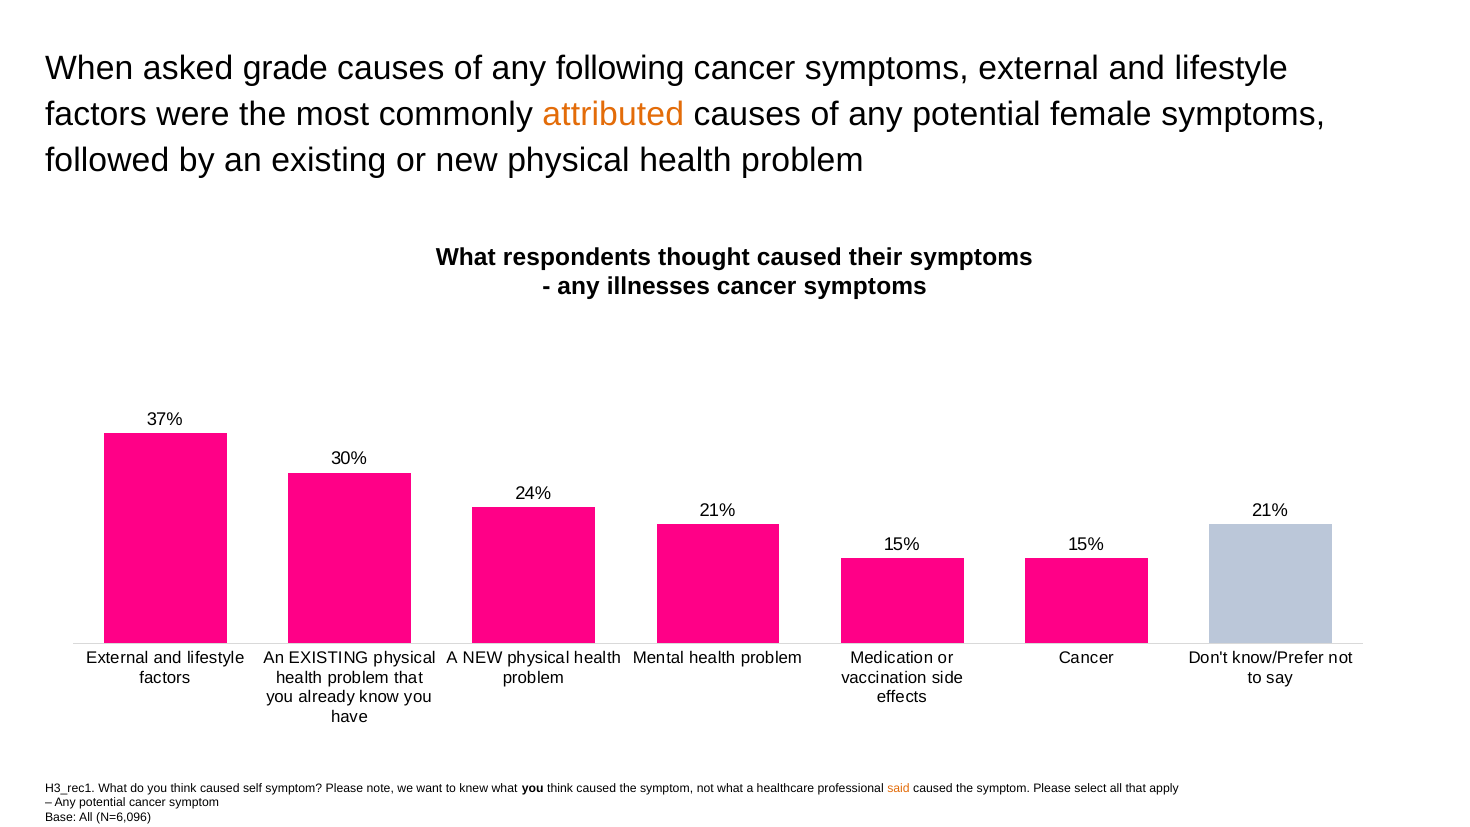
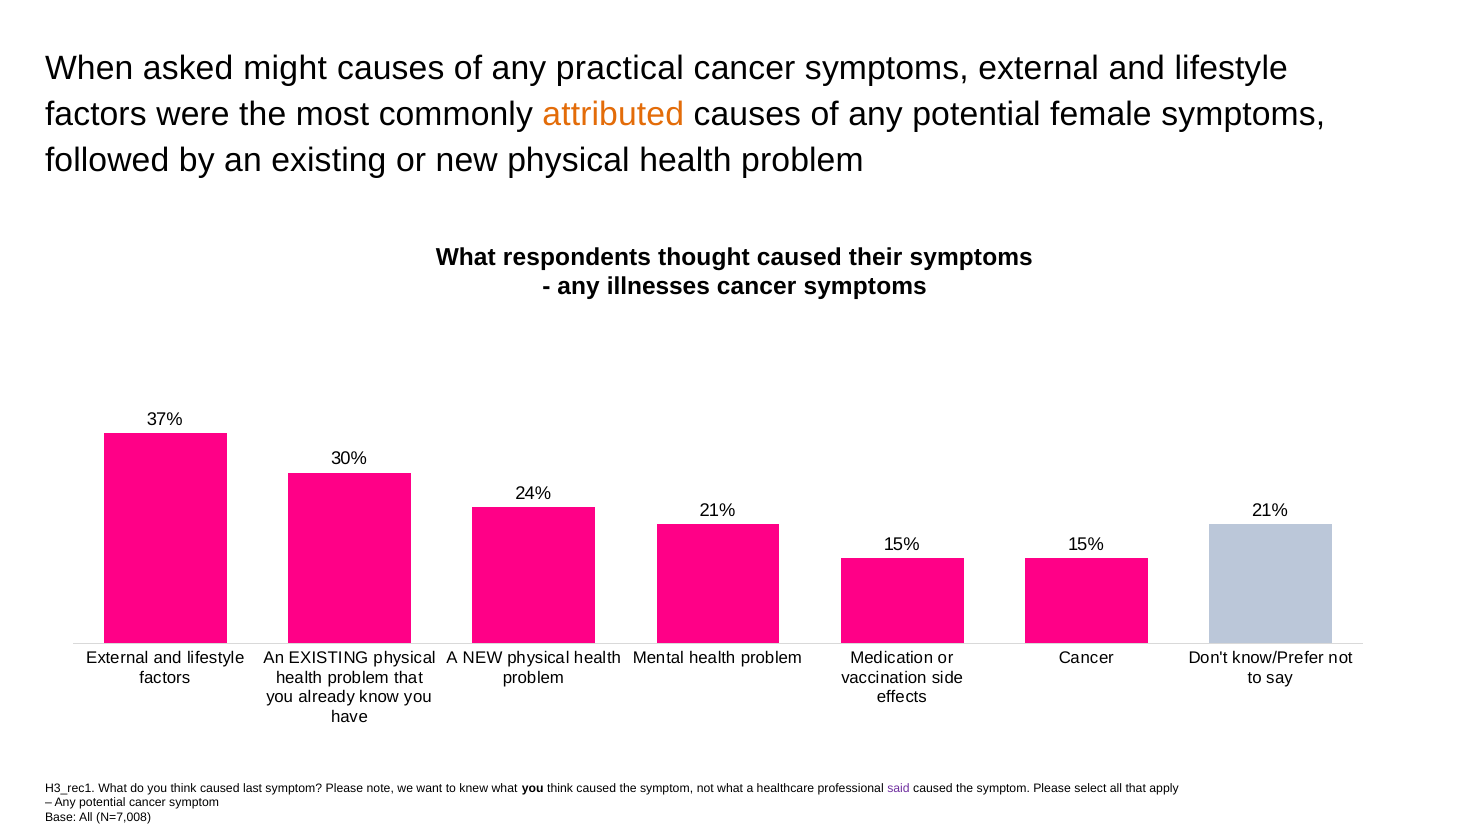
grade: grade -> might
following: following -> practical
self: self -> last
said colour: orange -> purple
N=6,096: N=6,096 -> N=7,008
